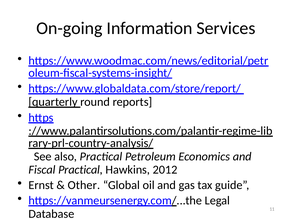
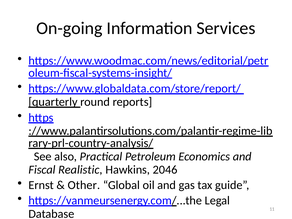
Fiscal Practical: Practical -> Realistic
2012: 2012 -> 2046
